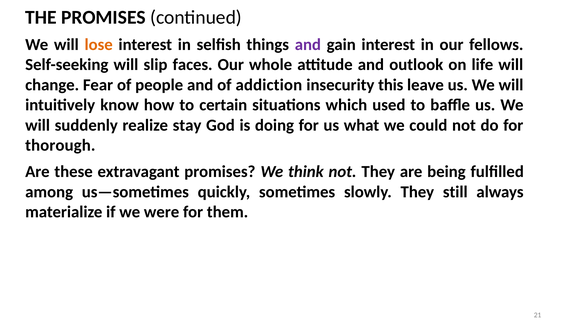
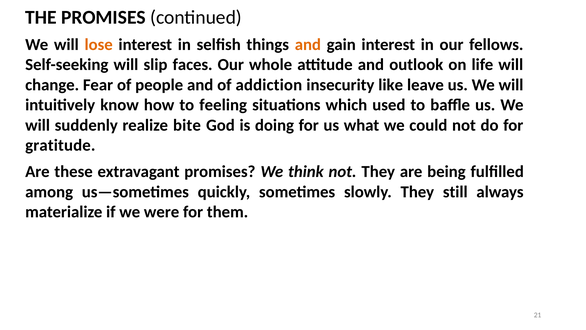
and at (308, 45) colour: purple -> orange
this: this -> like
certain: certain -> feeling
stay: stay -> bite
thorough: thorough -> gratitude
